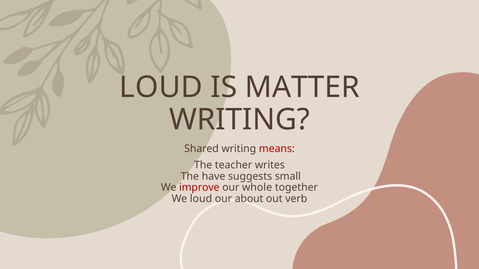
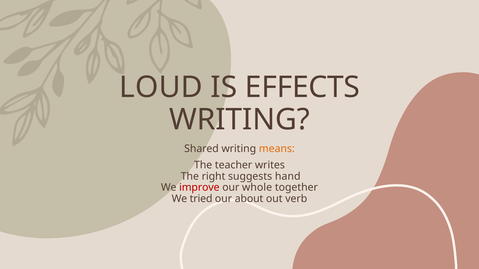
MATTER: MATTER -> EFFECTS
means colour: red -> orange
have: have -> right
small: small -> hand
We loud: loud -> tried
